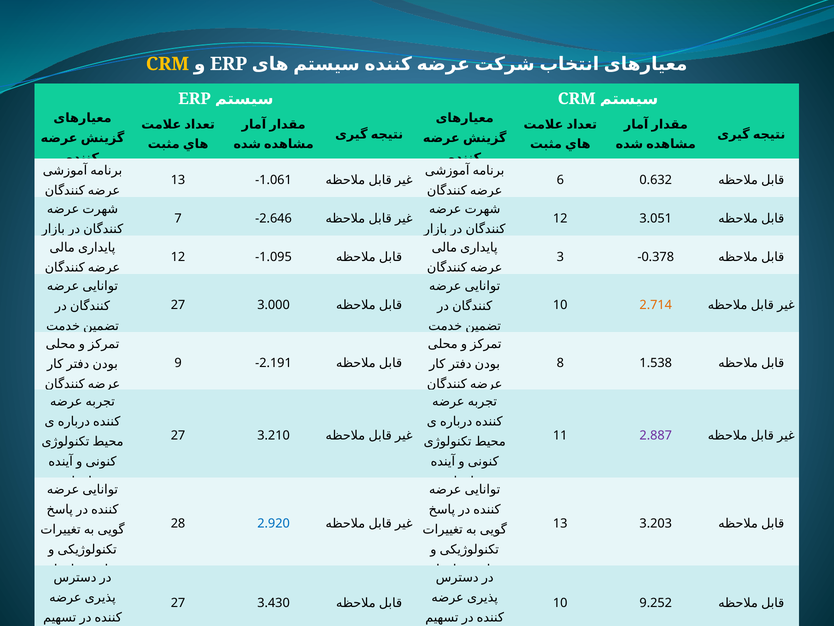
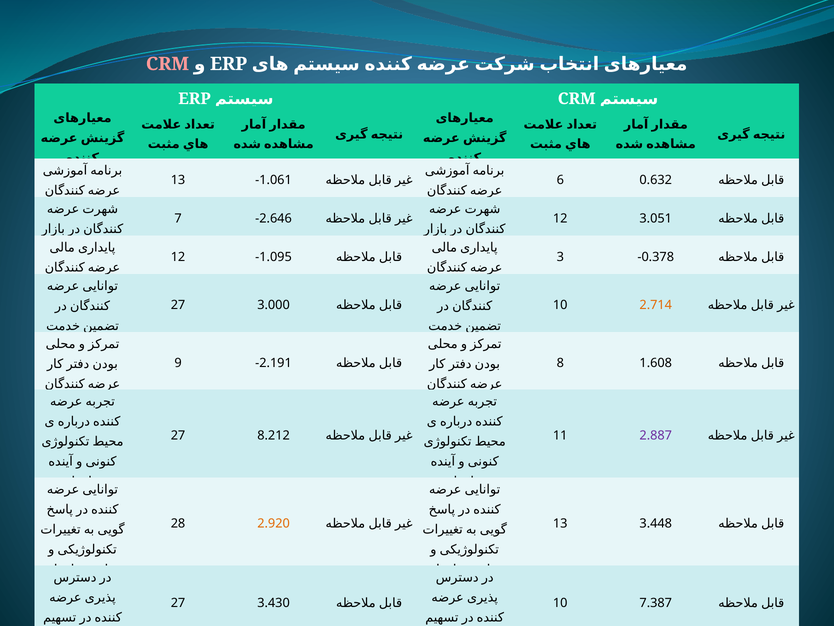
CRM at (167, 64) colour: yellow -> pink
1.538: 1.538 -> 1.608
3.210: 3.210 -> 8.212
2.920 colour: blue -> orange
3.203: 3.203 -> 3.448
9.252: 9.252 -> 7.387
